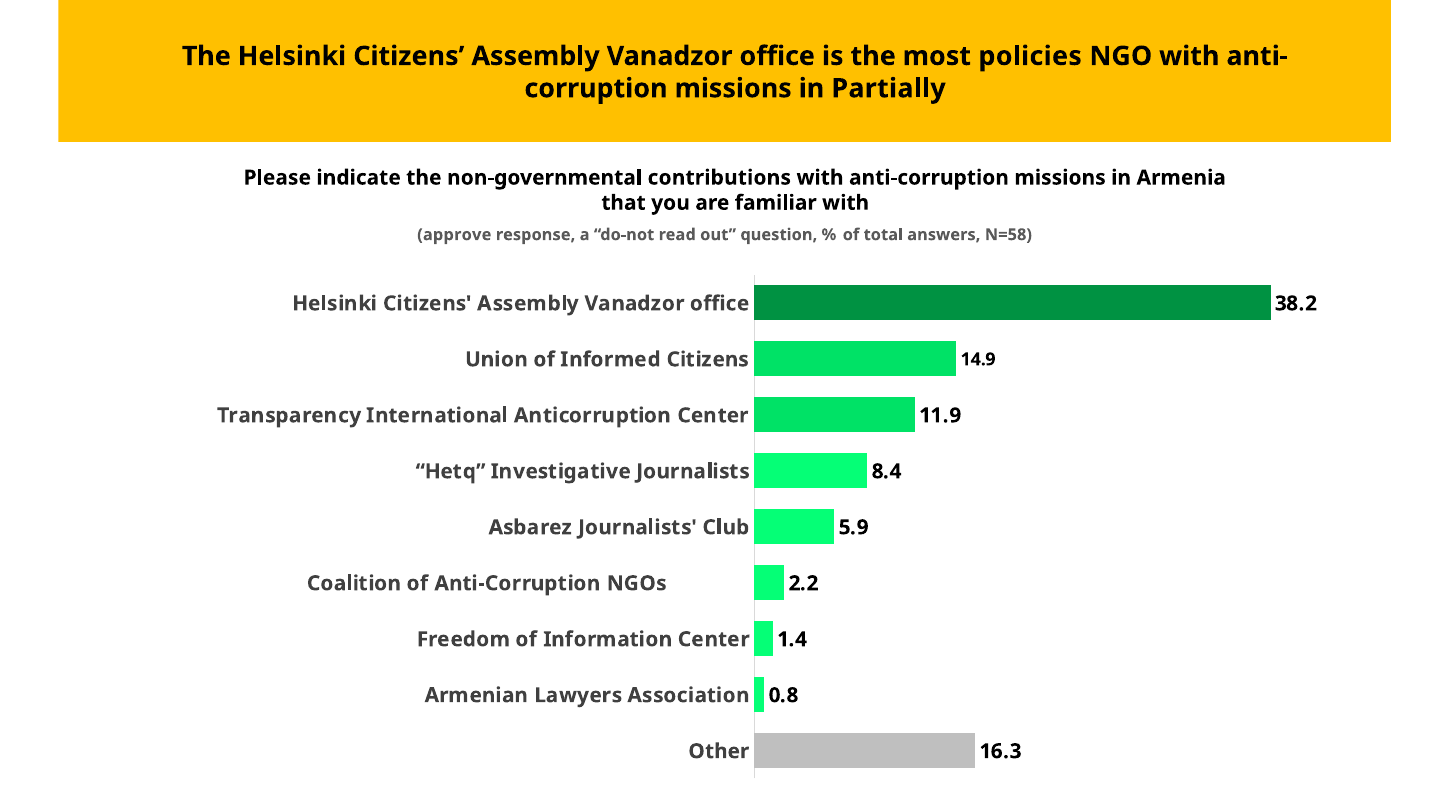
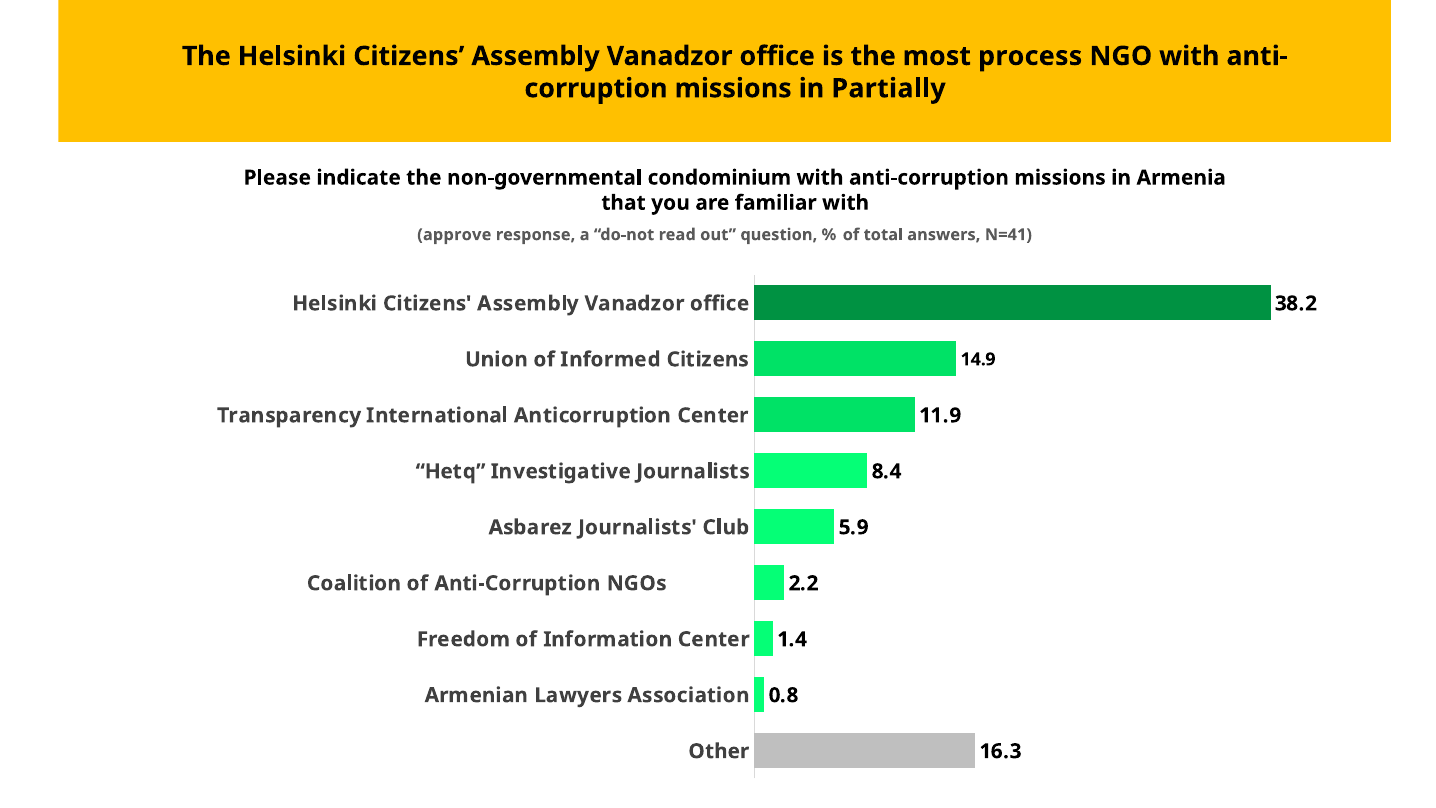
policies: policies -> process
contributions: contributions -> condominium
N=58: N=58 -> N=41
